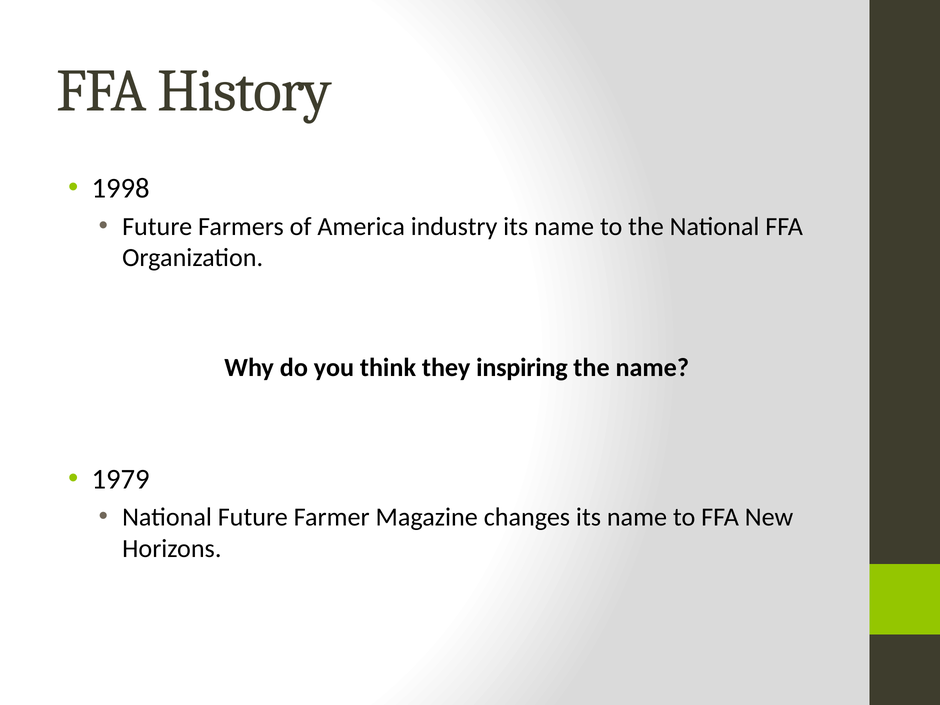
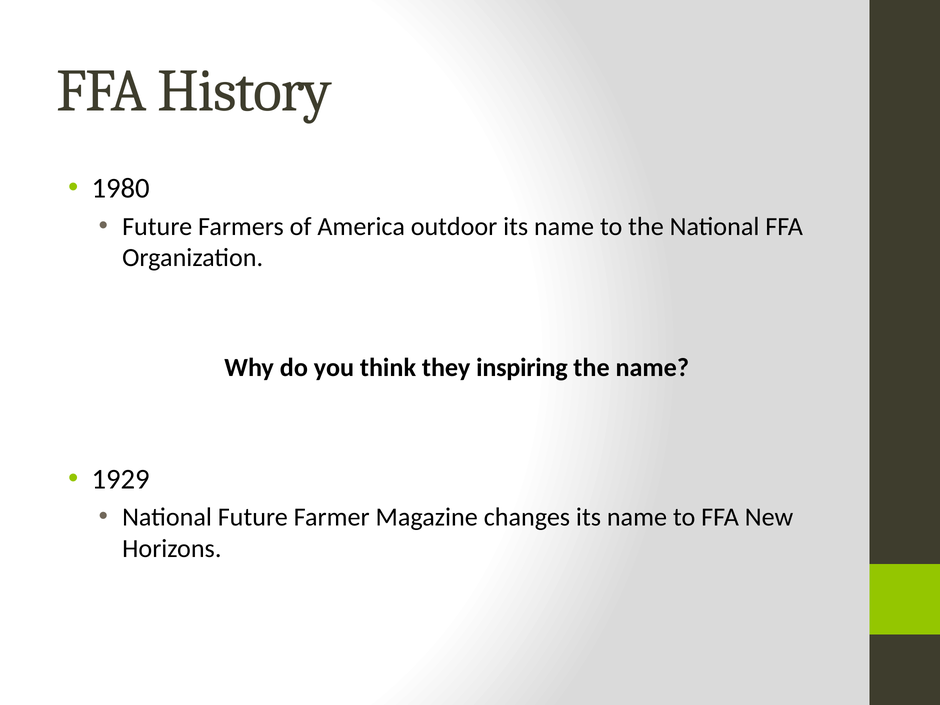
1998: 1998 -> 1980
industry: industry -> outdoor
1979: 1979 -> 1929
